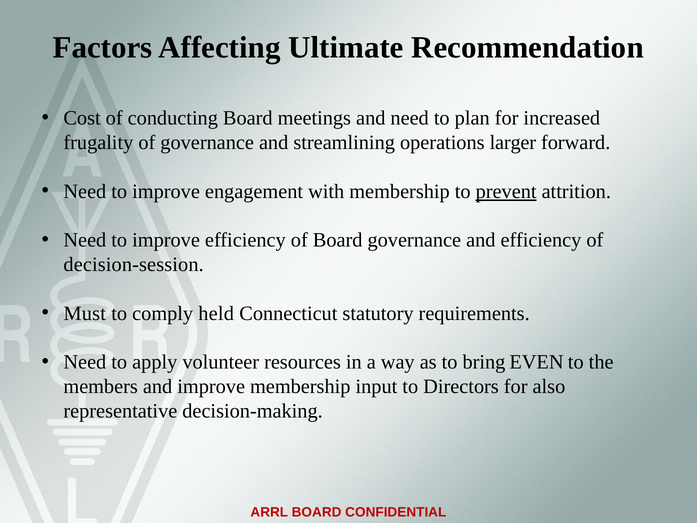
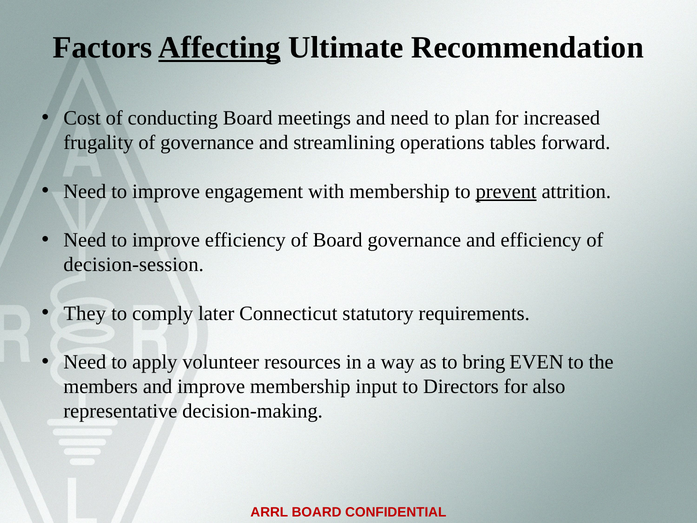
Affecting underline: none -> present
larger: larger -> tables
Must: Must -> They
held: held -> later
